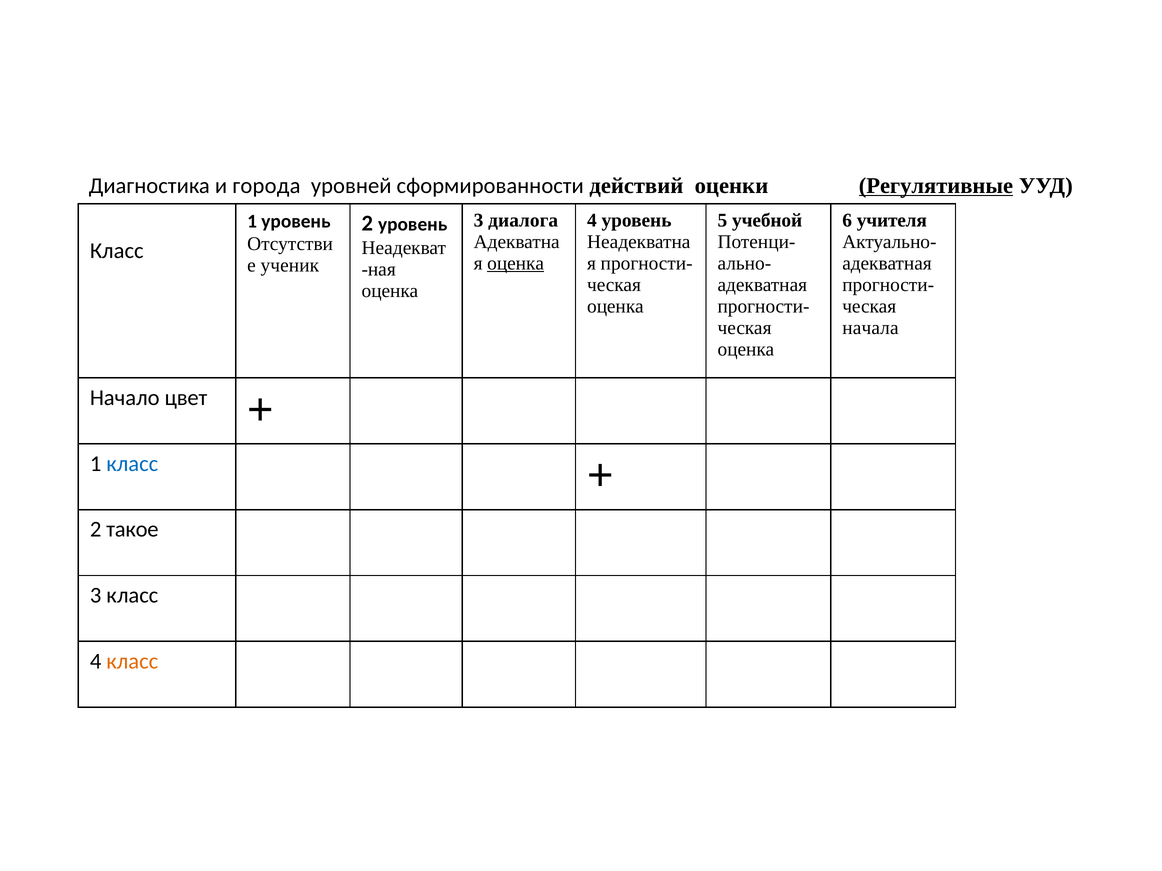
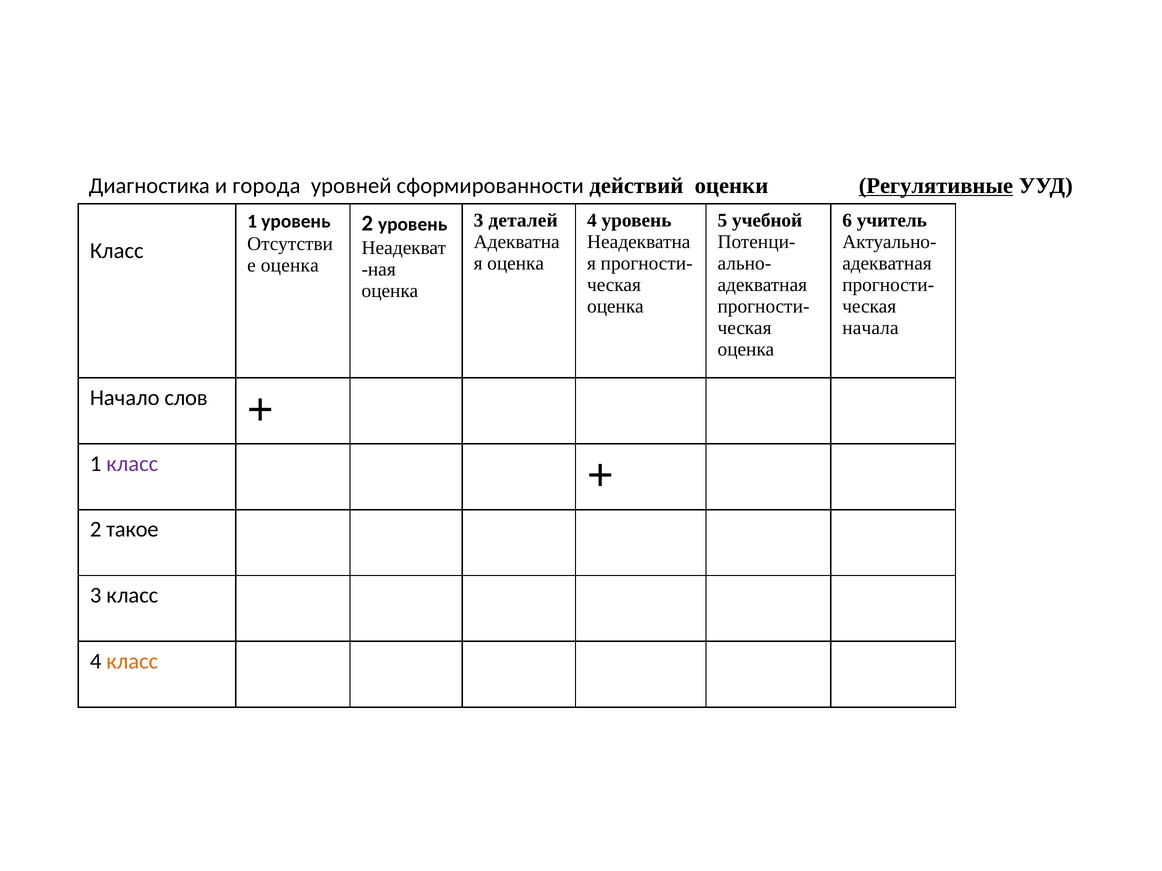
диалога: диалога -> деталей
учителя: учителя -> учитель
оценка at (516, 263) underline: present -> none
ученик at (290, 266): ученик -> оценка
цвет: цвет -> слов
класс at (132, 464) colour: blue -> purple
